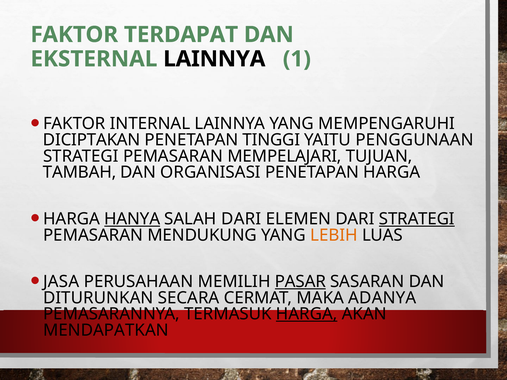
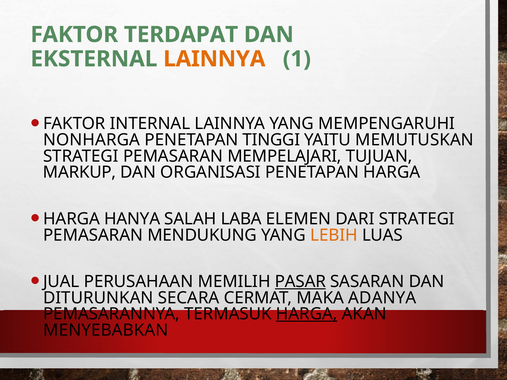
LAINNYA at (214, 59) colour: black -> orange
DICIPTAKAN: DICIPTAKAN -> NONHARGA
PENGGUNAAN: PENGGUNAAN -> MEMUTUSKAN
TAMBAH: TAMBAH -> MARKUP
HANYA underline: present -> none
SALAH DARI: DARI -> LABA
STRATEGI at (417, 219) underline: present -> none
JASA: JASA -> JUAL
MENDAPATKAN: MENDAPATKAN -> MENYEBABKAN
